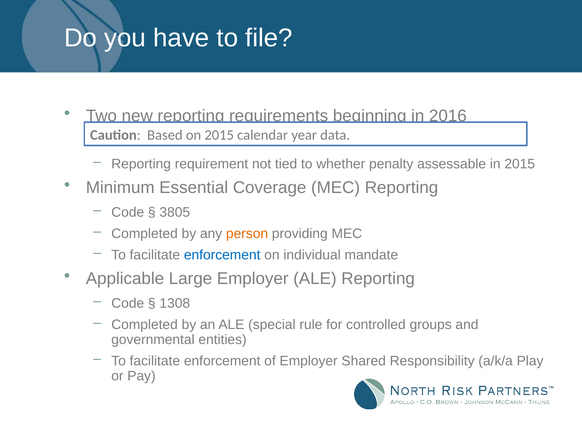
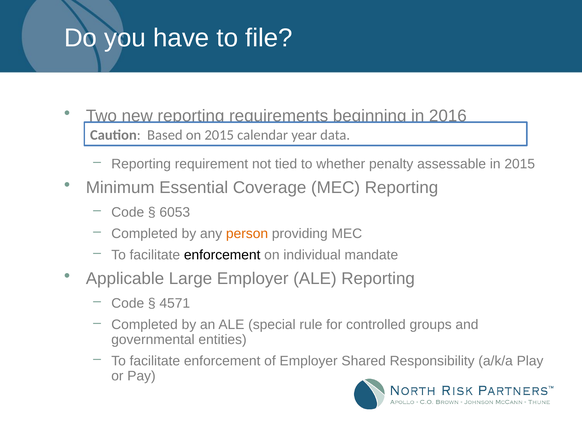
3805: 3805 -> 6053
enforcement at (222, 255) colour: blue -> black
1308: 1308 -> 4571
